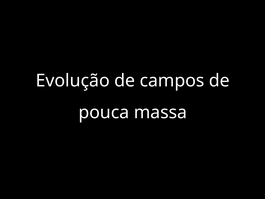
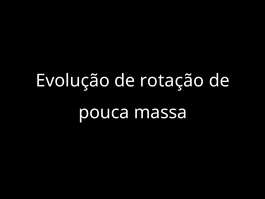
campos: campos -> rotação
